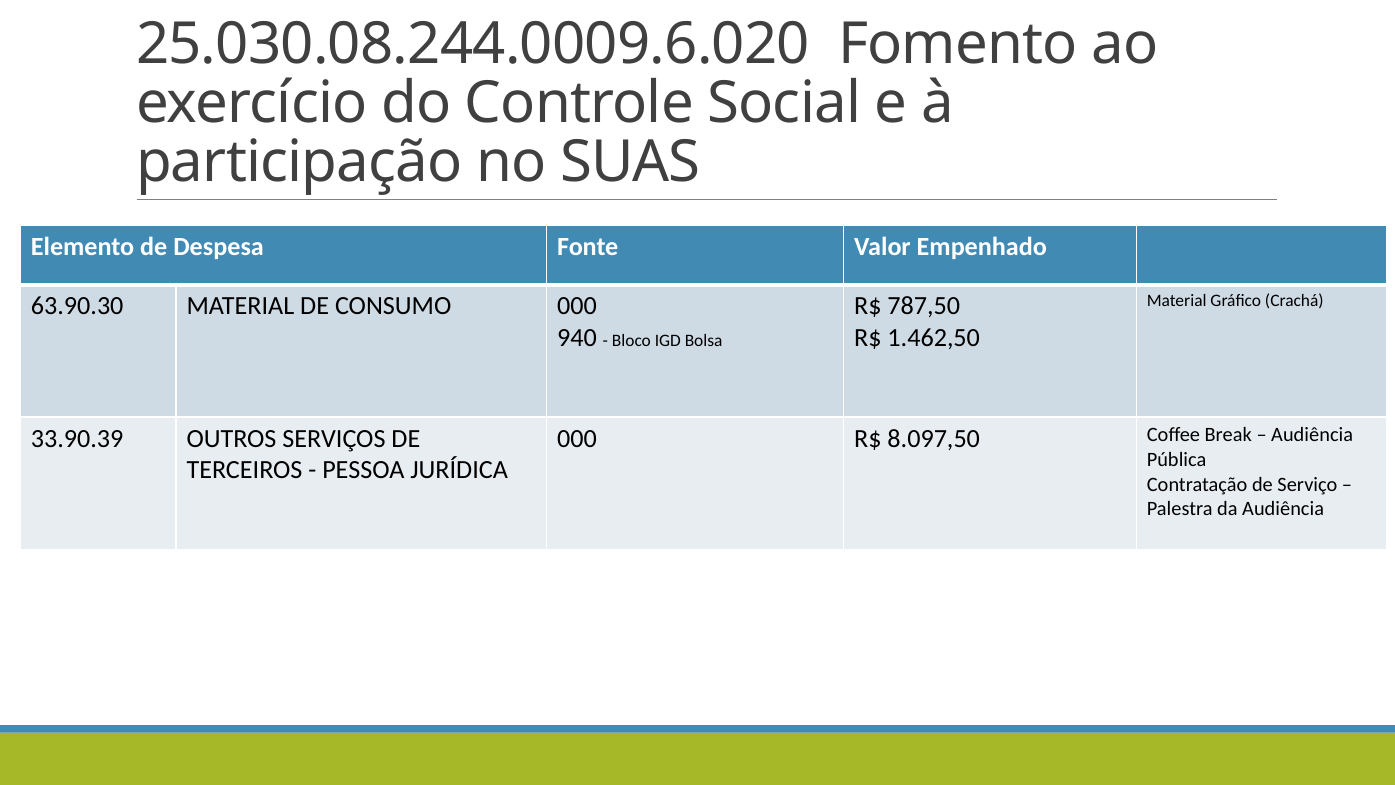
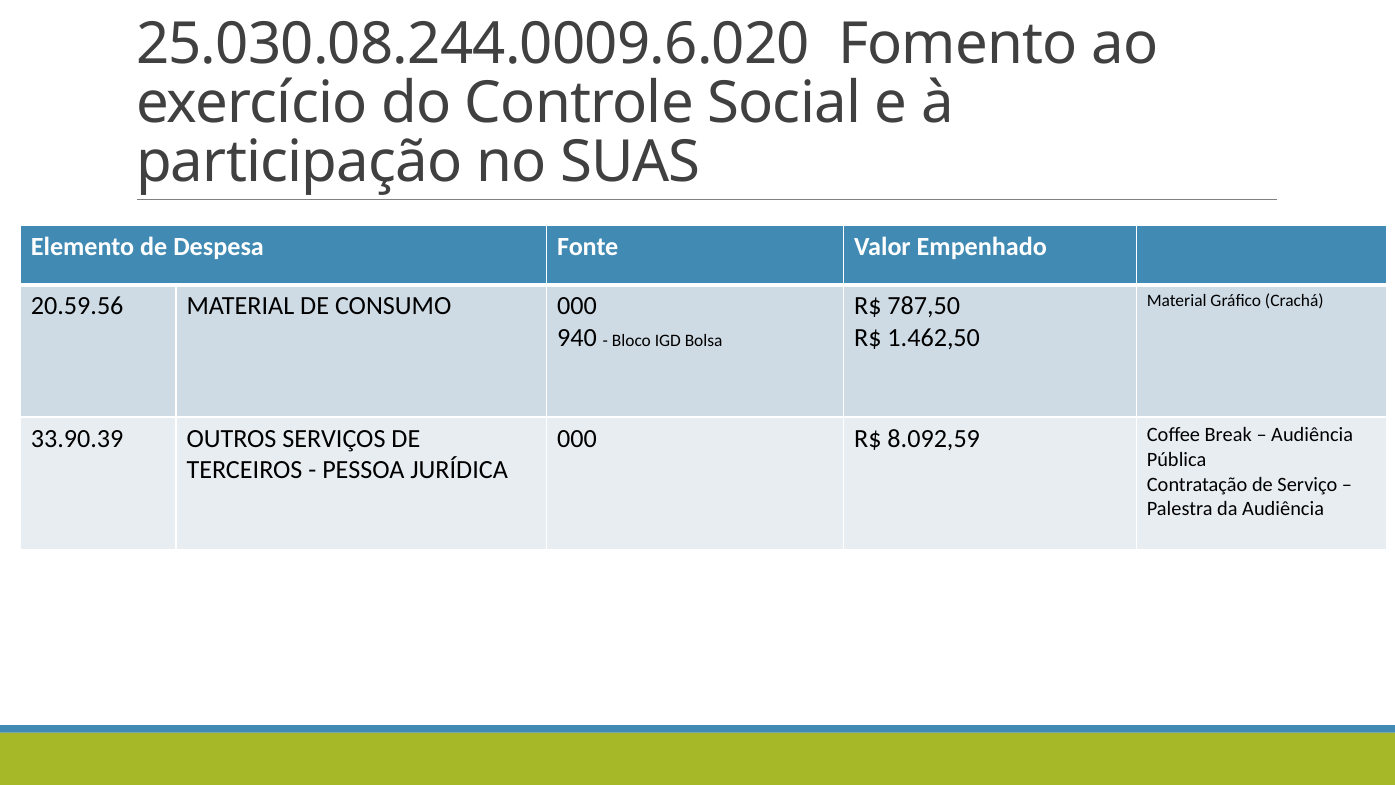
63.90.30: 63.90.30 -> 20.59.56
8.097,50: 8.097,50 -> 8.092,59
